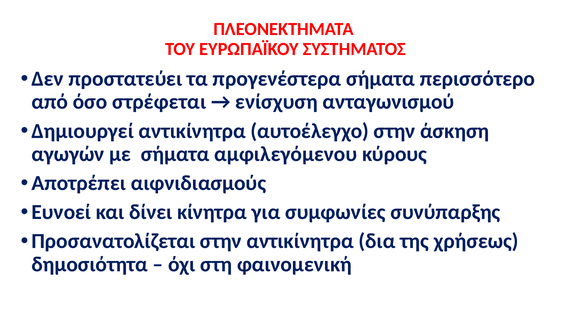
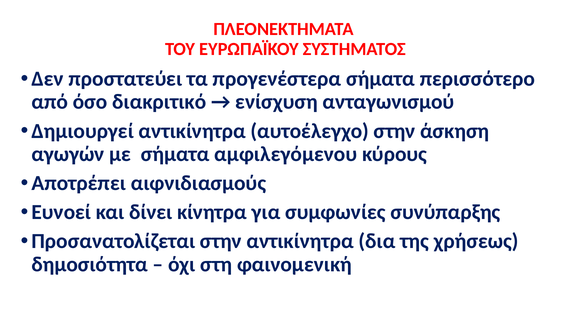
στρέφεται: στρέφεται -> διακριτικό
